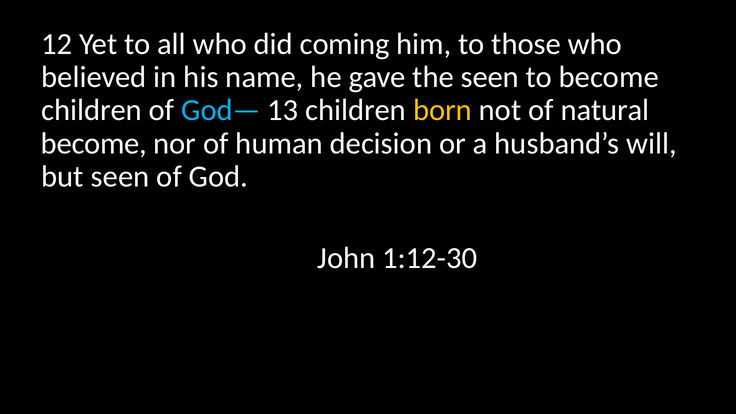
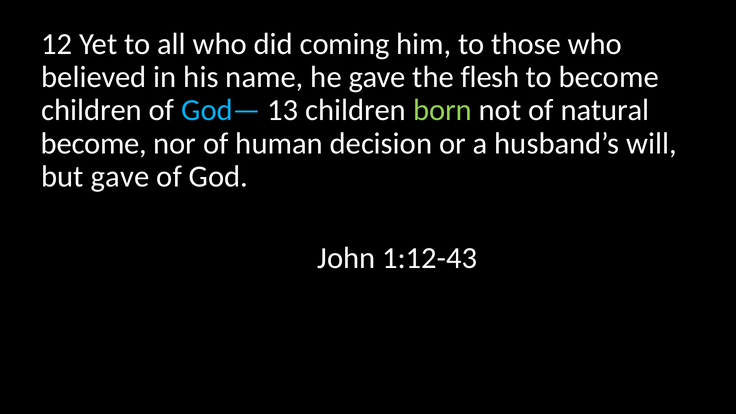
the seen: seen -> flesh
born colour: yellow -> light green
but seen: seen -> gave
1:12-30: 1:12-30 -> 1:12-43
